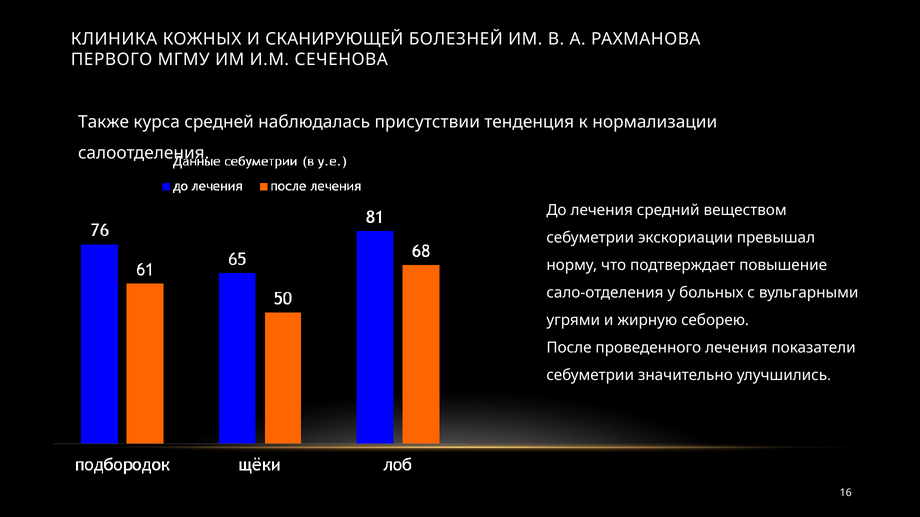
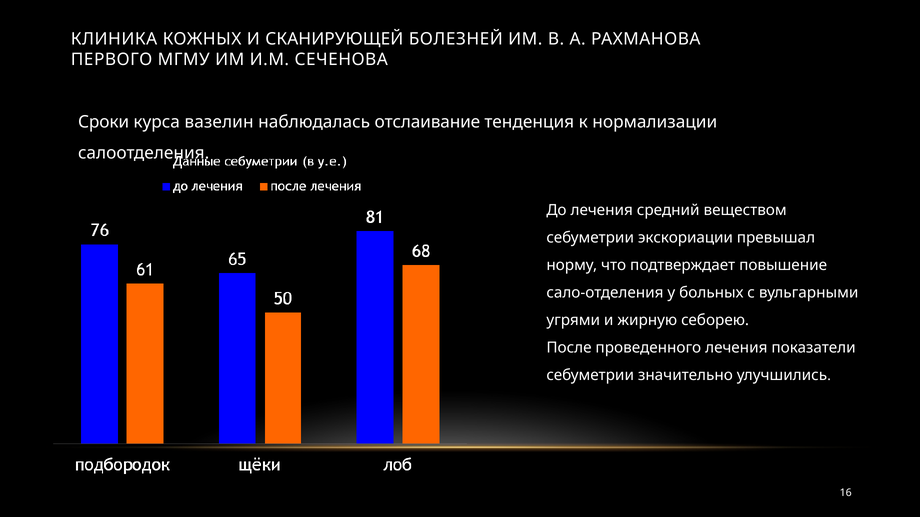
Также: Также -> Сроки
средней: средней -> вазелин
присутствии: присутствии -> отслаивание
